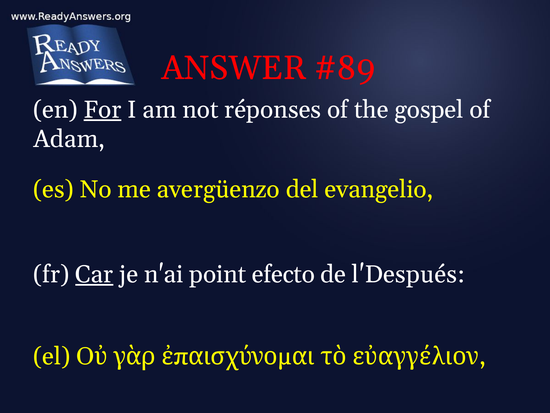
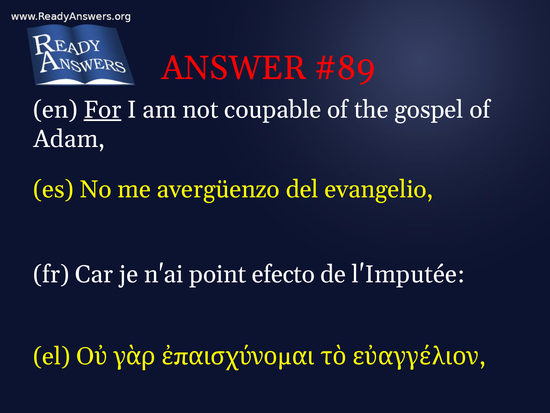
réponses: réponses -> coupable
Car underline: present -> none
l'Después: l'Después -> l'Imputée
